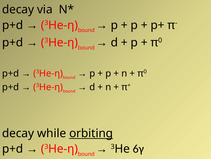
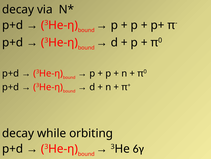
orbiting underline: present -> none
